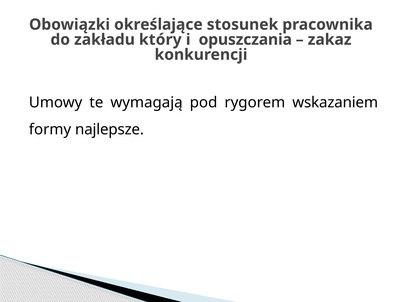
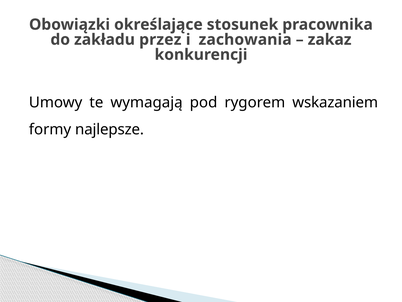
który: który -> przez
opuszczania: opuszczania -> zachowania
